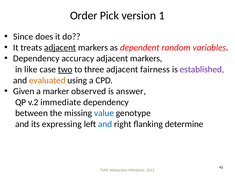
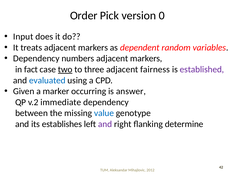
1: 1 -> 0
Since: Since -> Input
adjacent at (60, 48) underline: present -> none
accuracy: accuracy -> numbers
like: like -> fact
evaluated colour: orange -> blue
observed: observed -> occurring
expressing: expressing -> establishes
and at (105, 124) colour: blue -> purple
